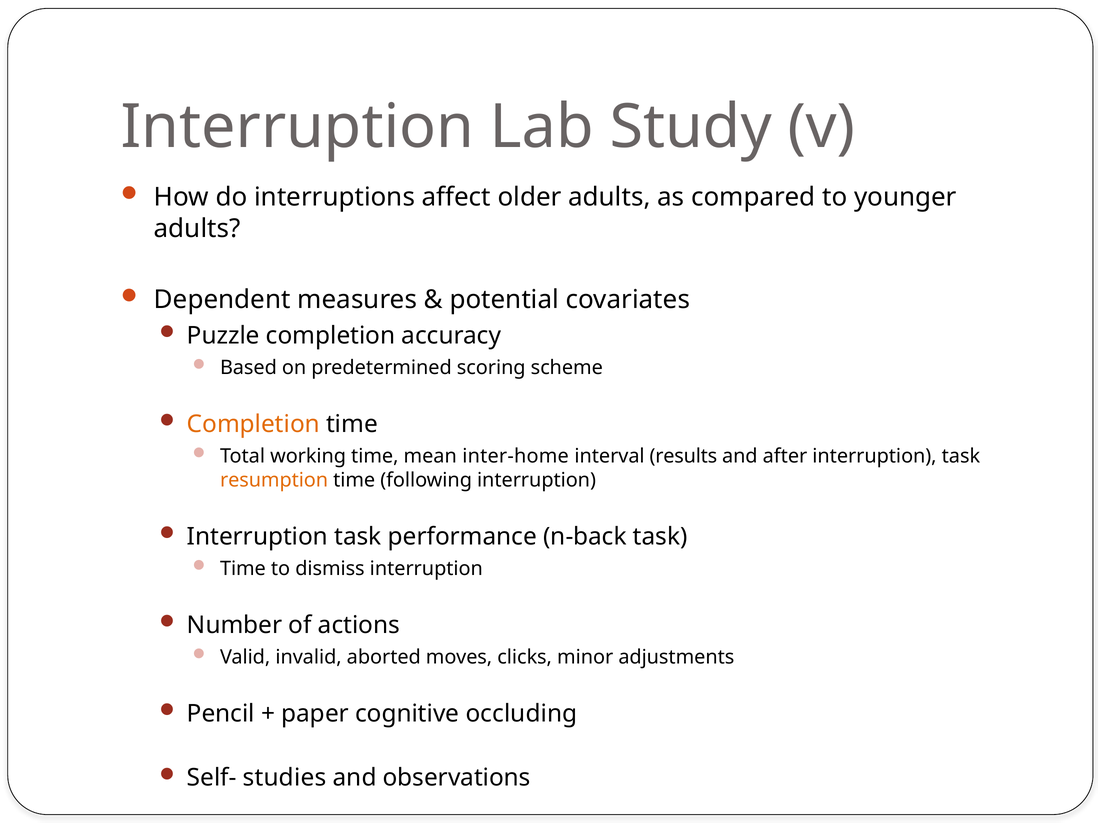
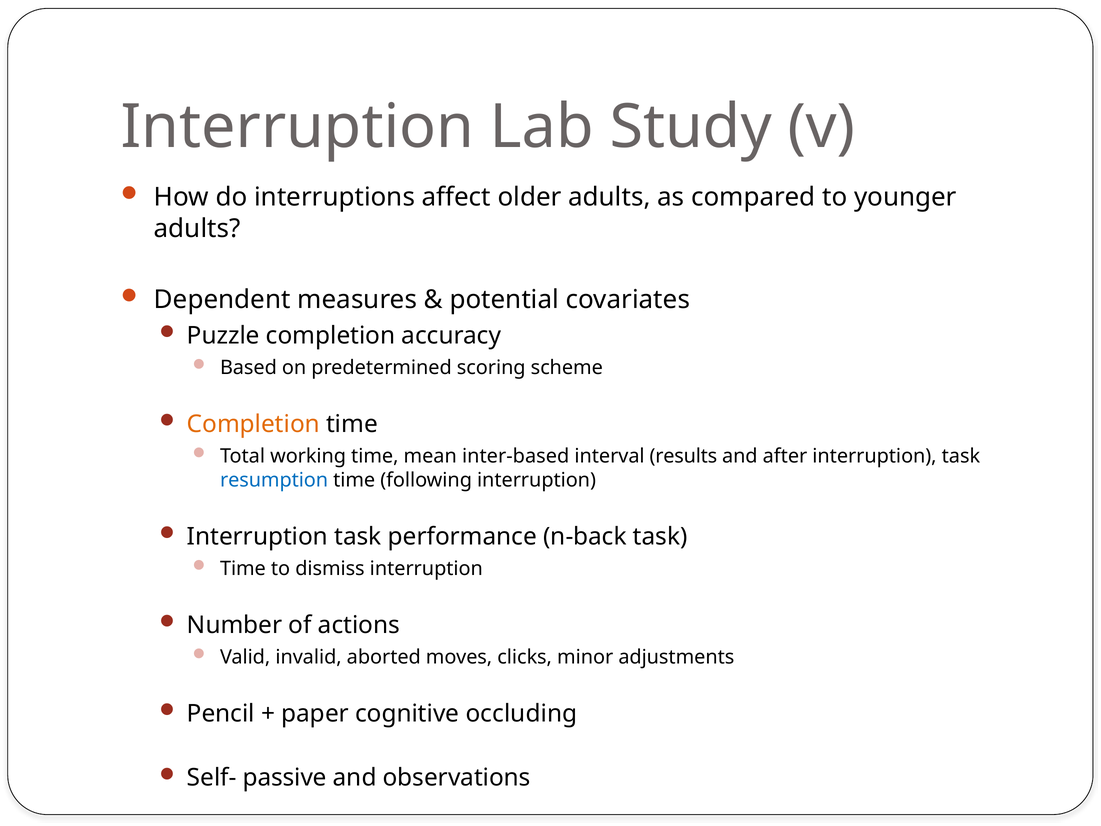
inter-home: inter-home -> inter-based
resumption colour: orange -> blue
studies: studies -> passive
